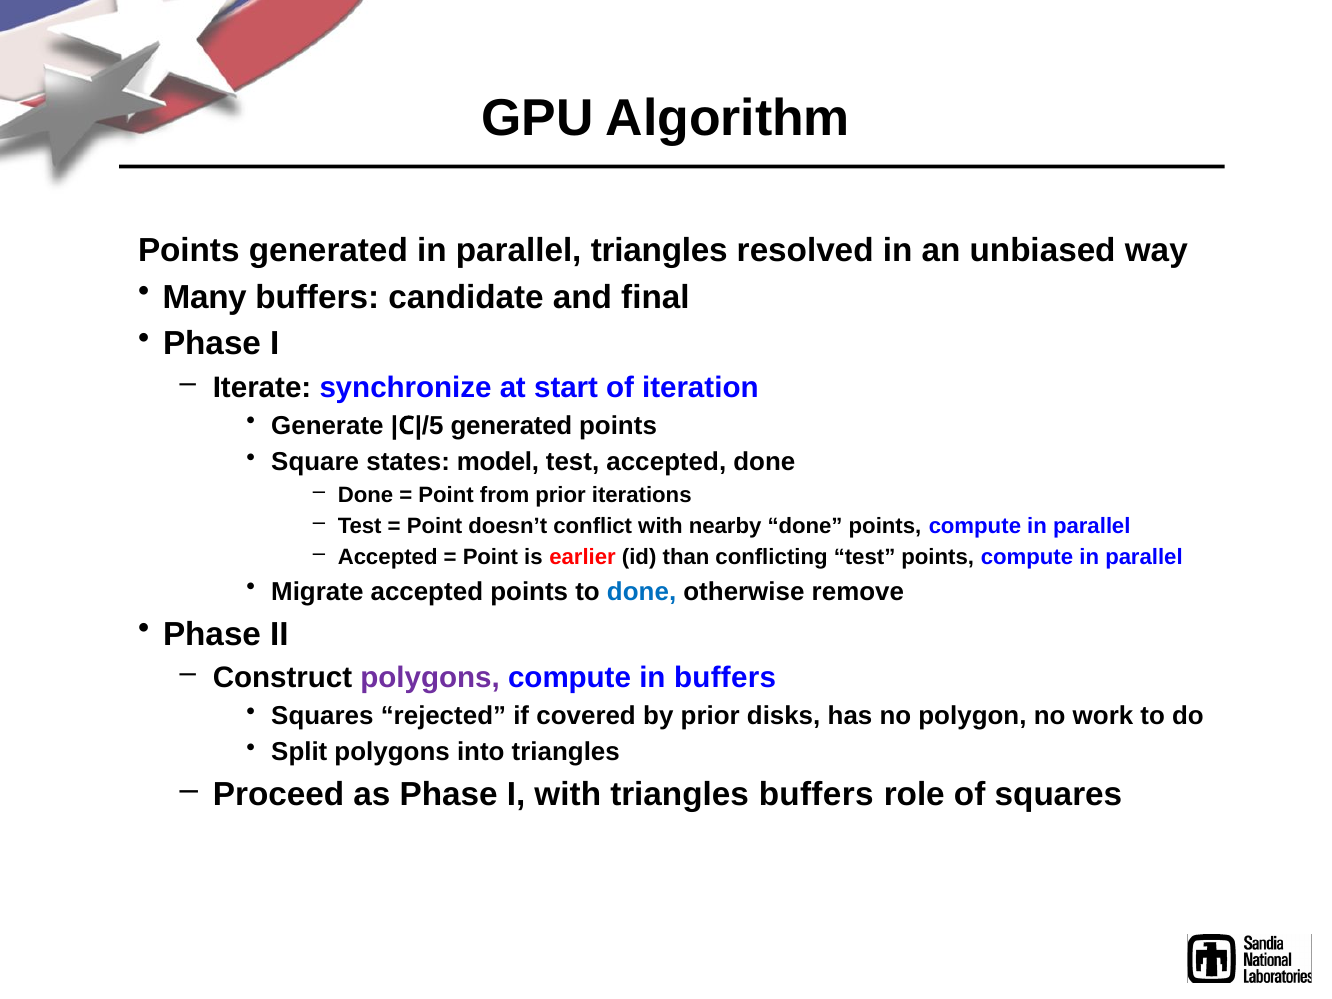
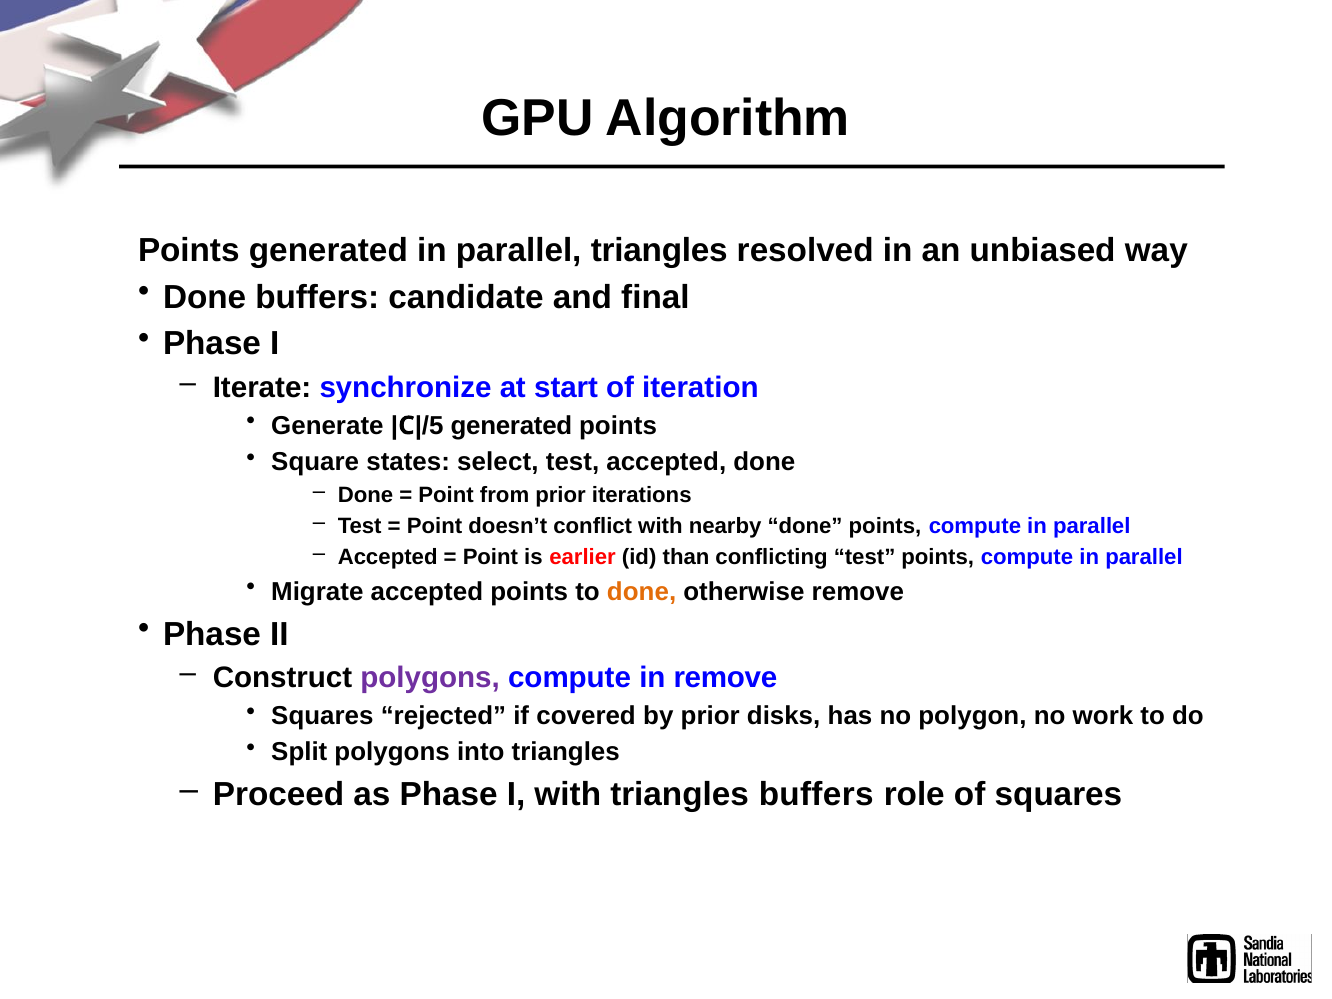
Many at (205, 297): Many -> Done
model: model -> select
done at (642, 591) colour: blue -> orange
in buffers: buffers -> remove
